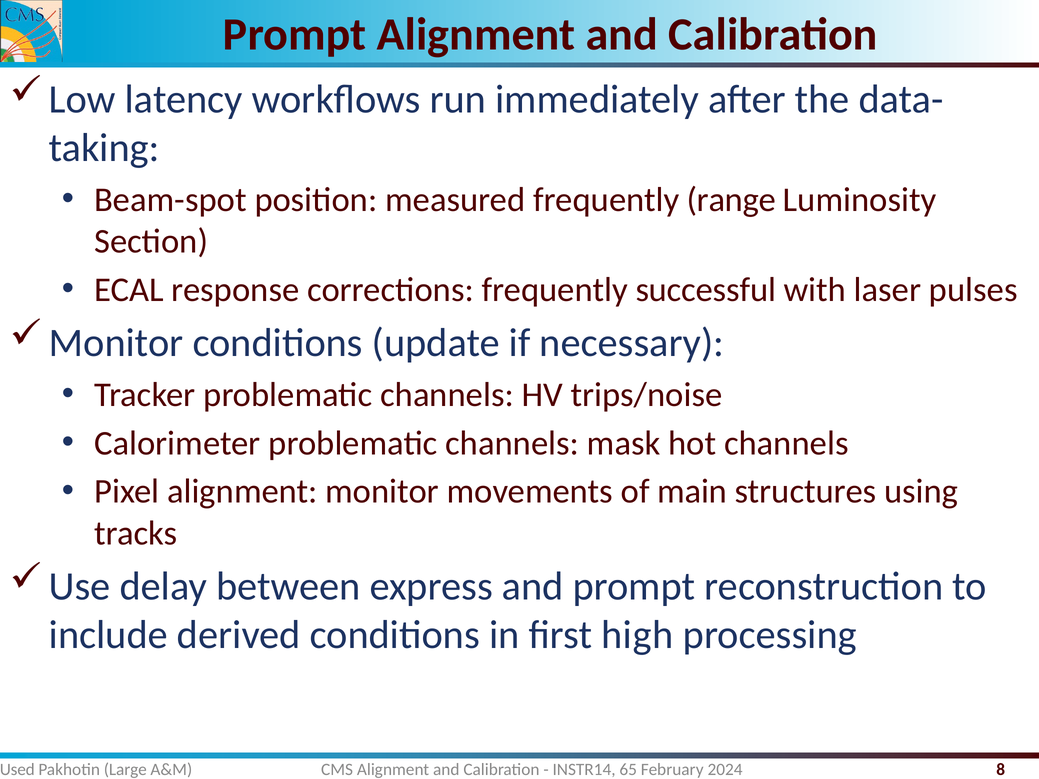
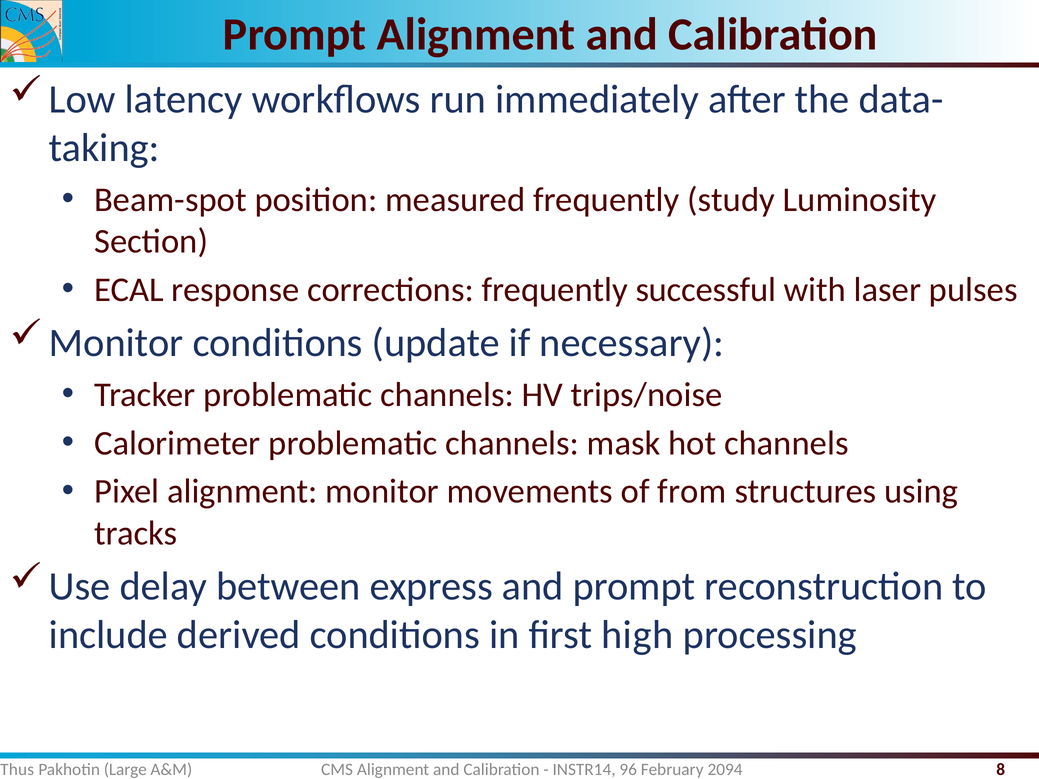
range: range -> study
main: main -> from
Used: Used -> Thus
65: 65 -> 96
2024: 2024 -> 2094
